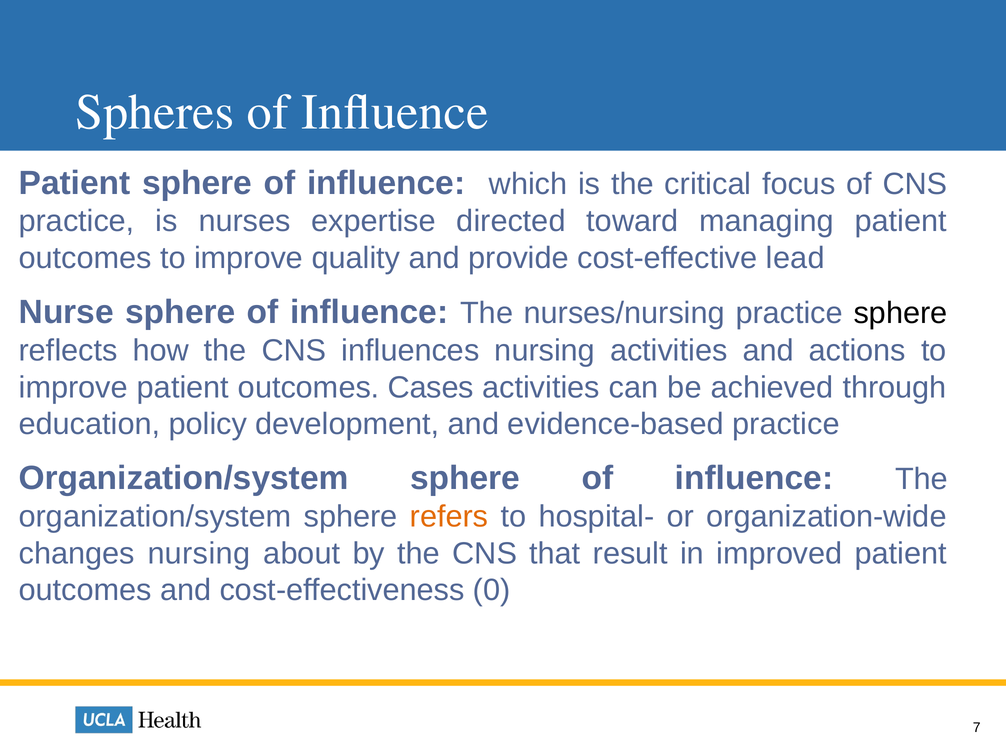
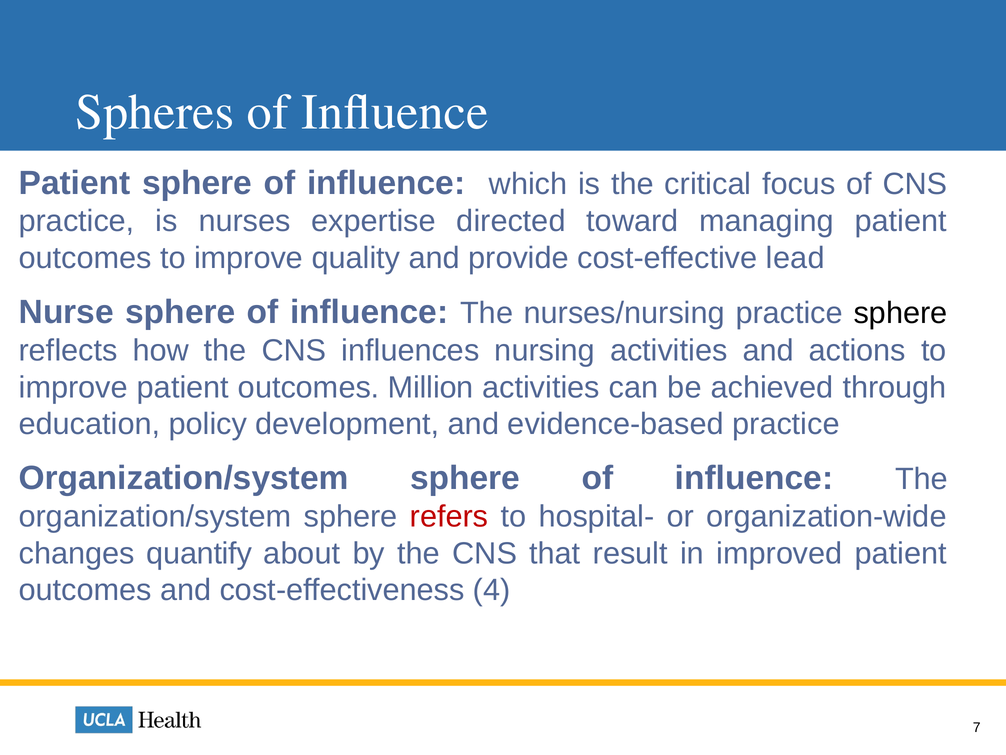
Cases: Cases -> Million
refers colour: orange -> red
changes nursing: nursing -> quantify
0: 0 -> 4
